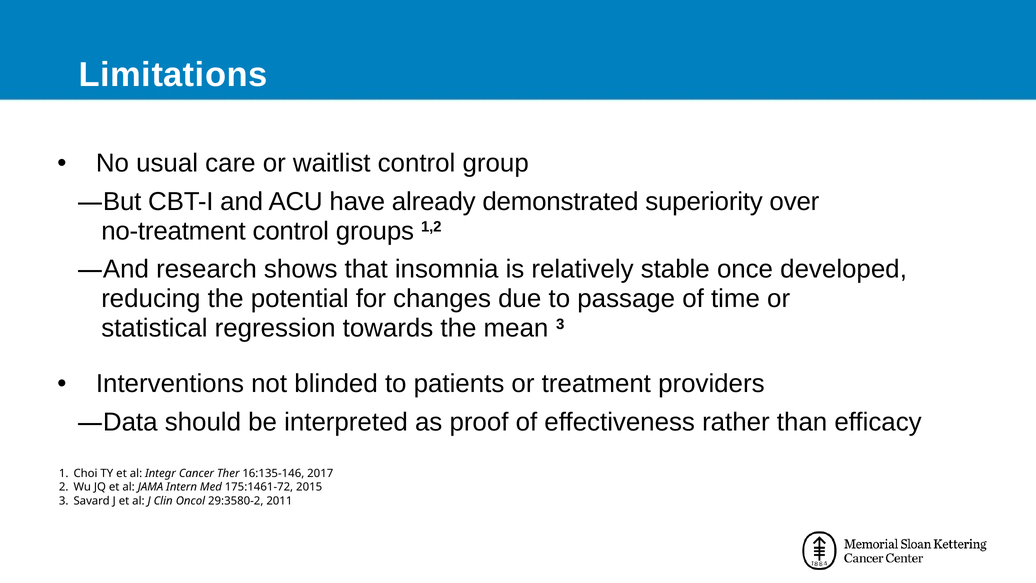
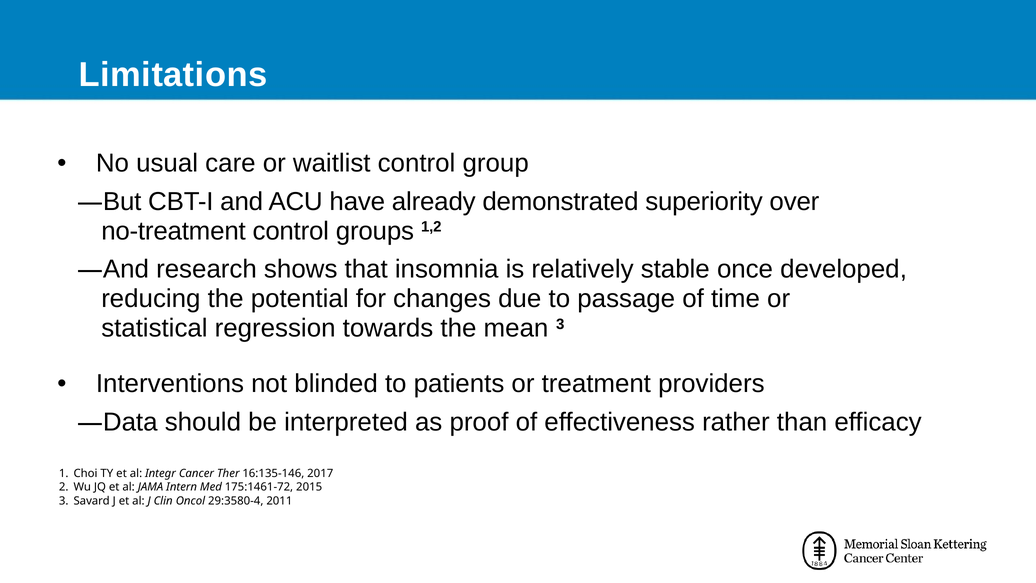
29:3580-2: 29:3580-2 -> 29:3580-4
